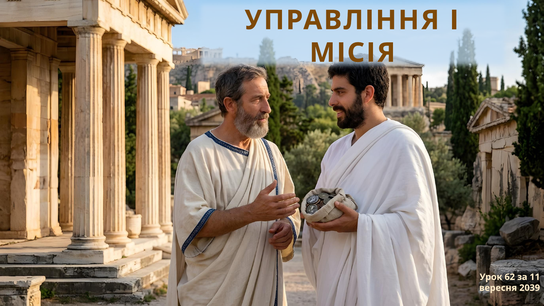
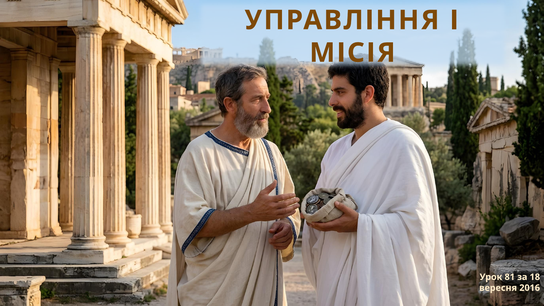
62: 62 -> 81
11: 11 -> 18
2039: 2039 -> 2016
